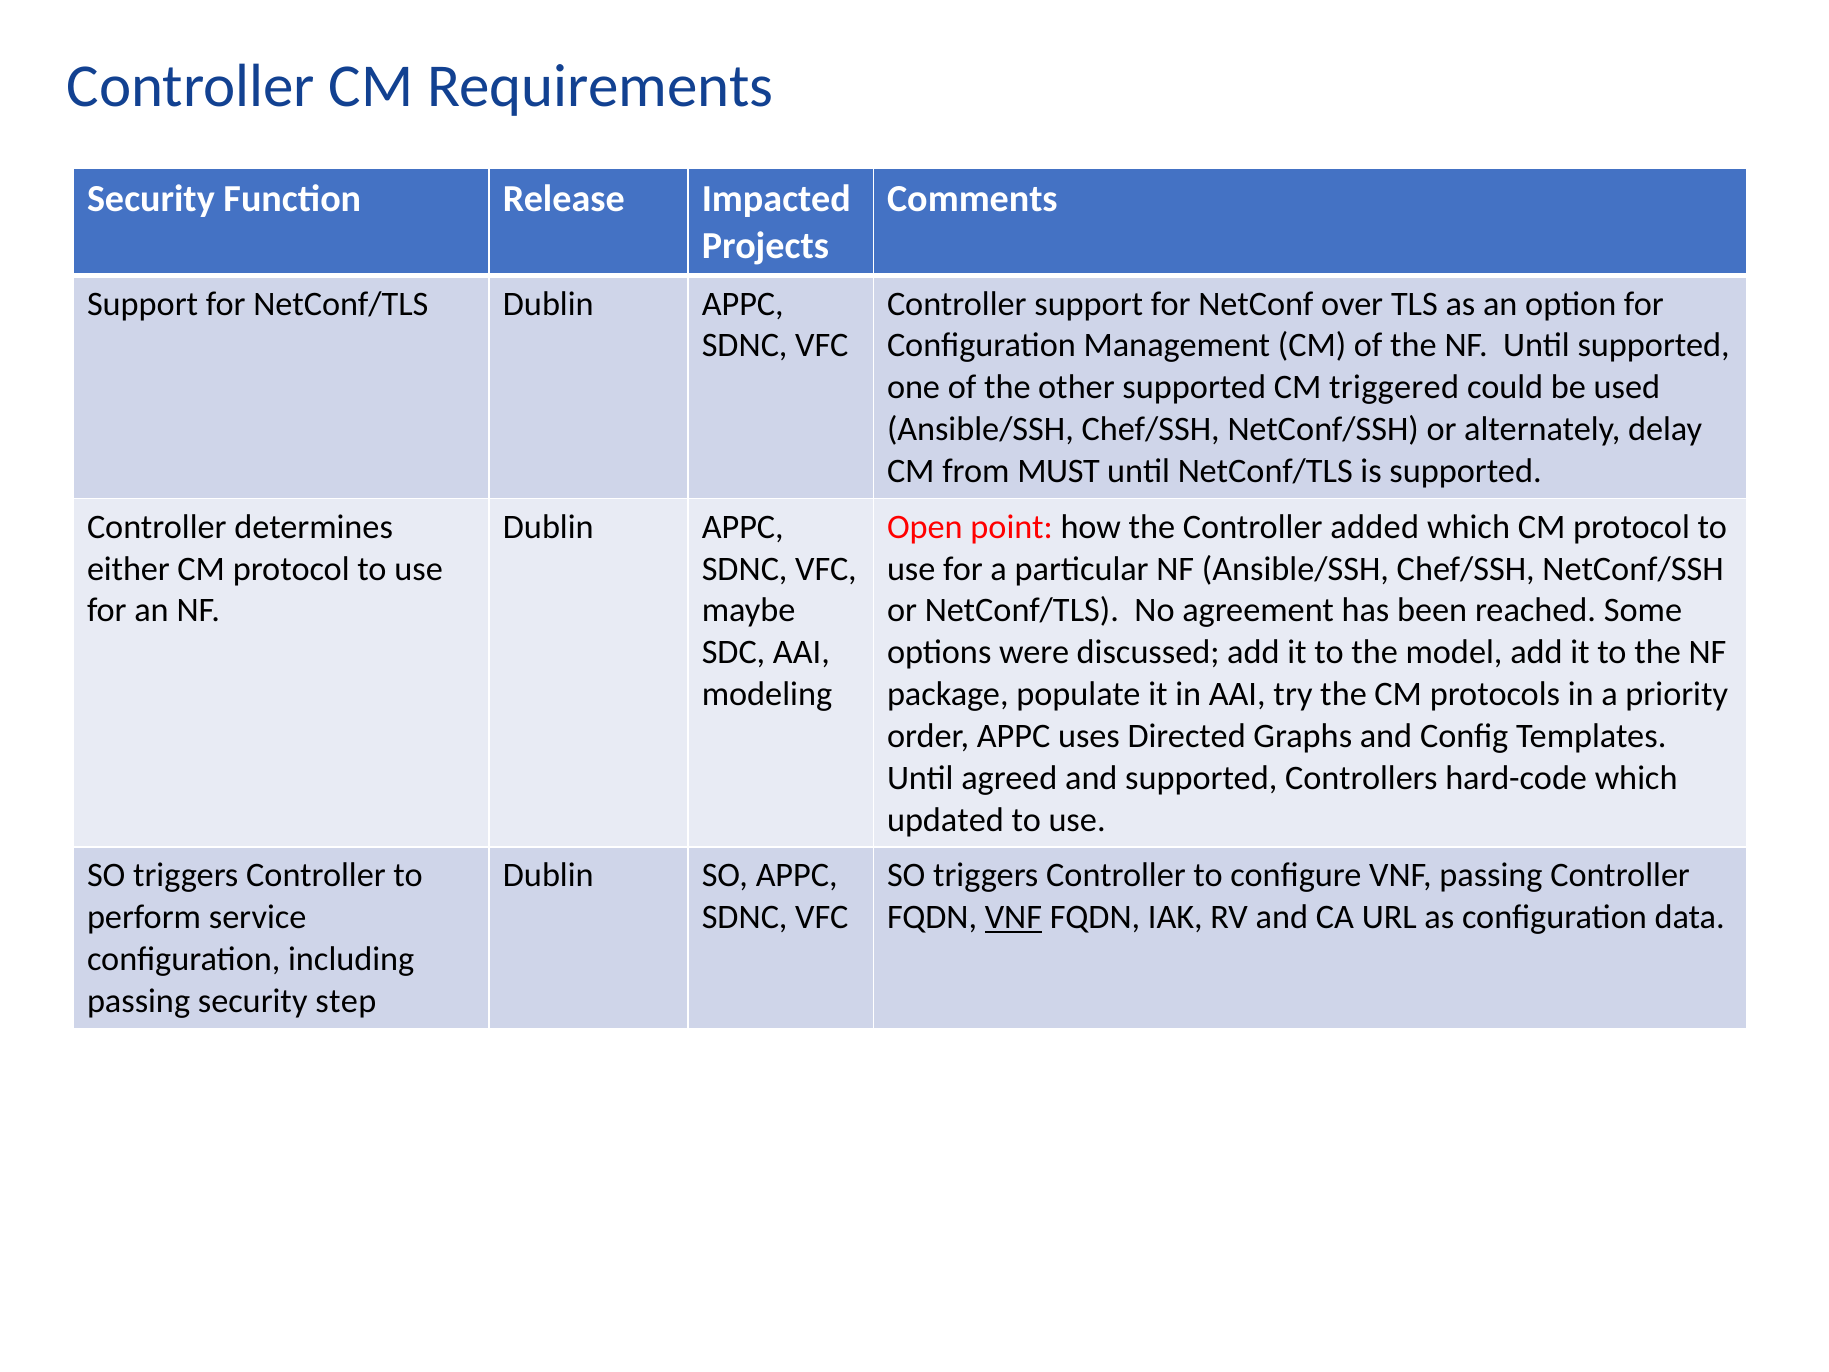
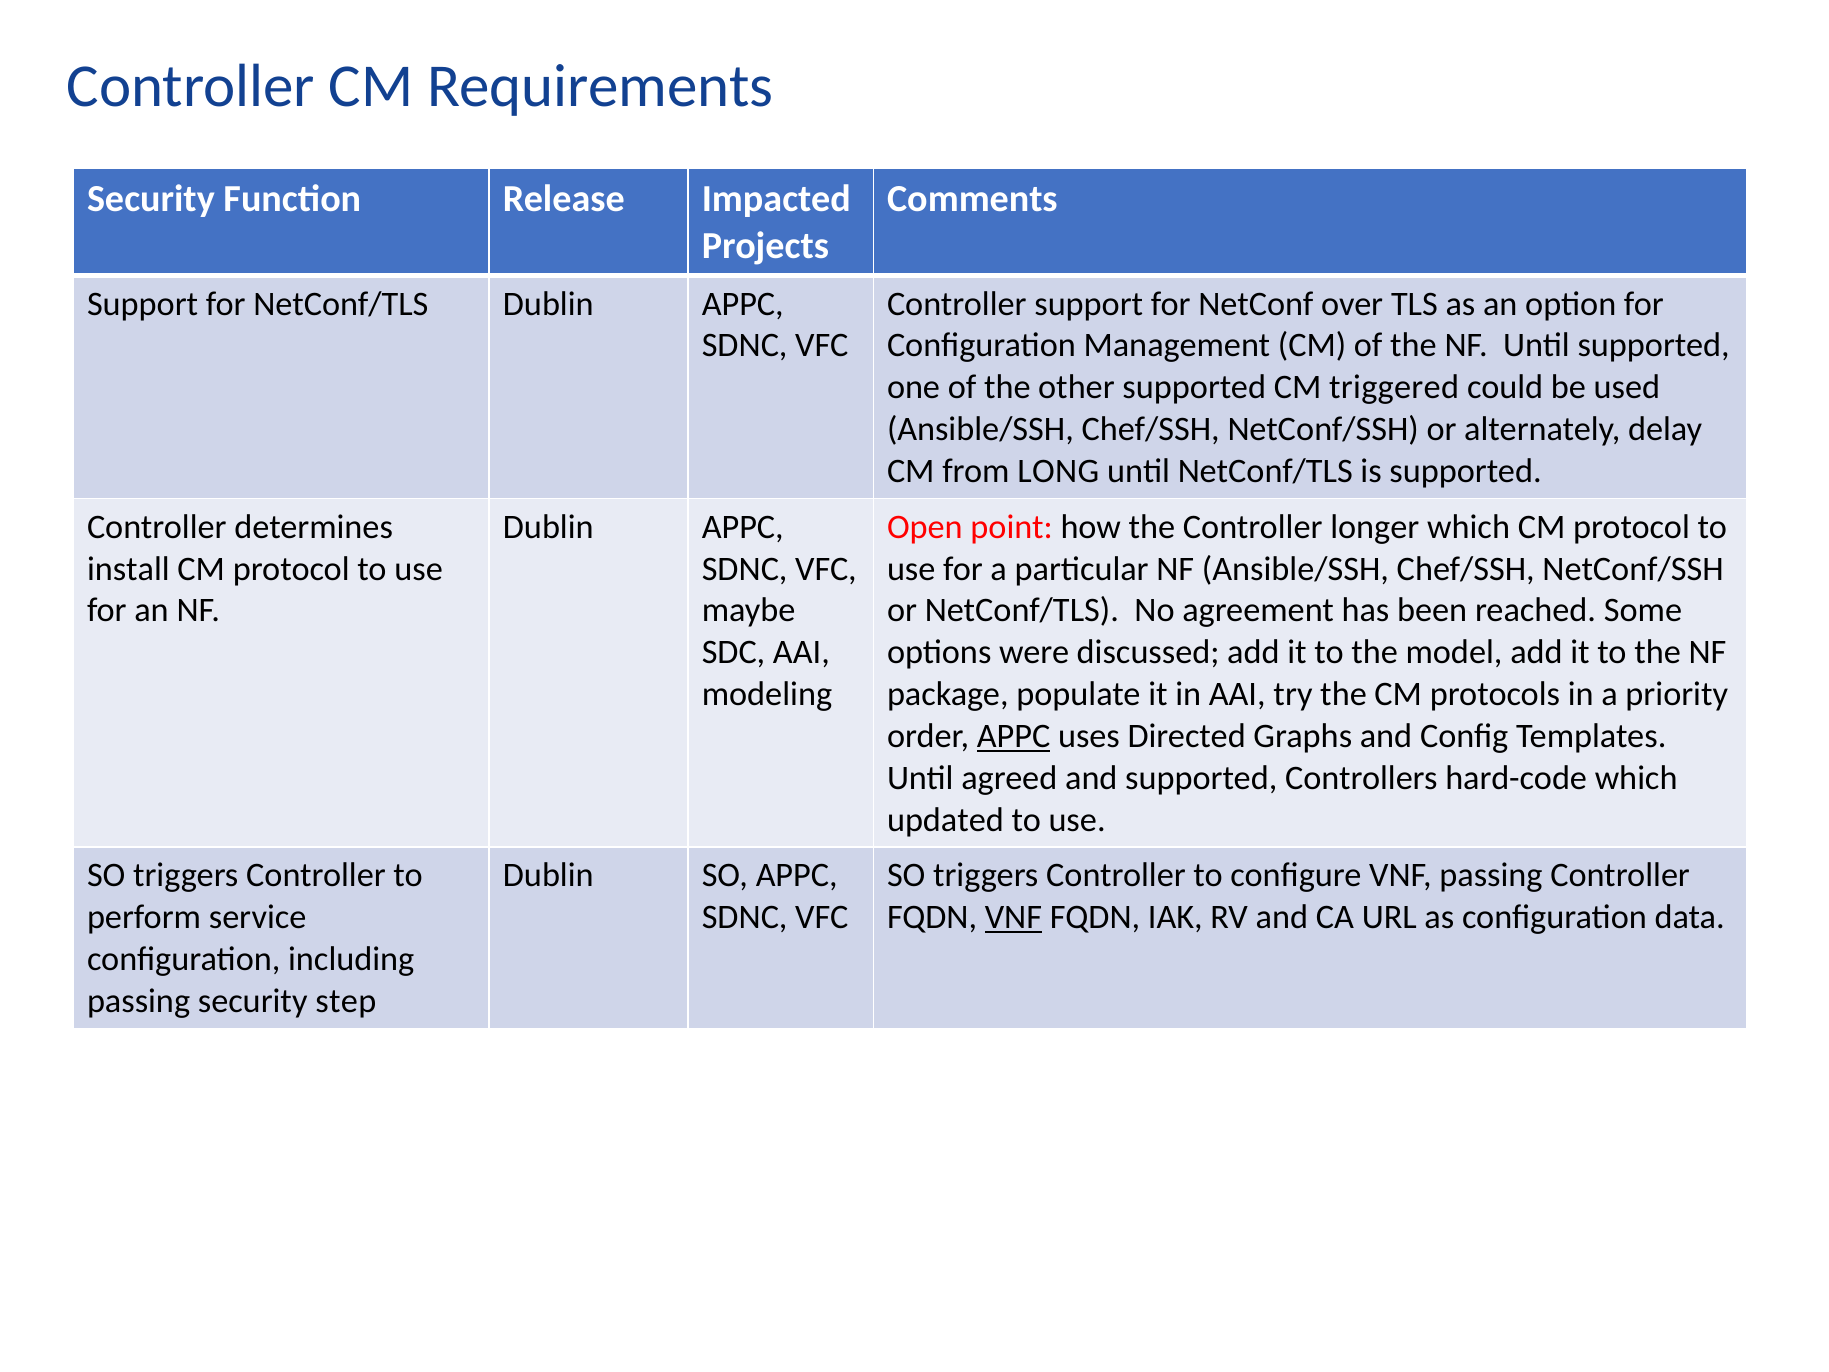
MUST: MUST -> LONG
added: added -> longer
either: either -> install
APPC at (1014, 736) underline: none -> present
